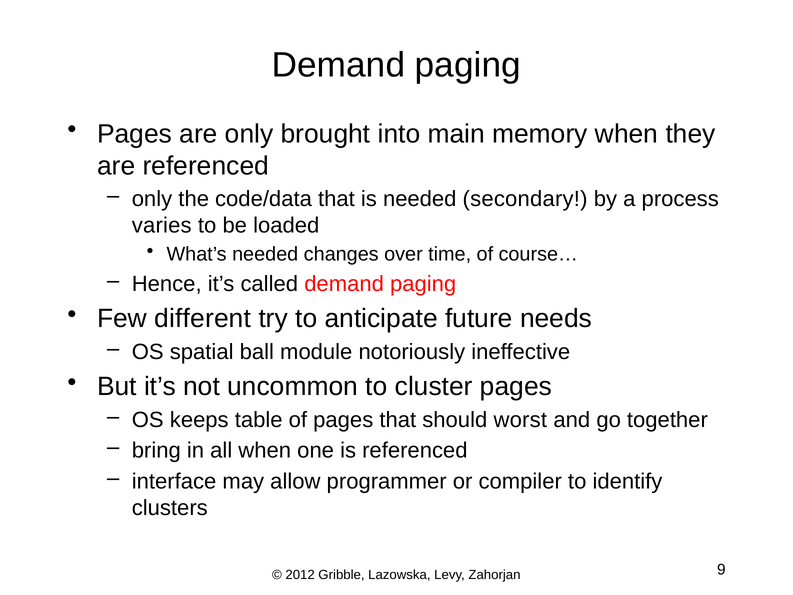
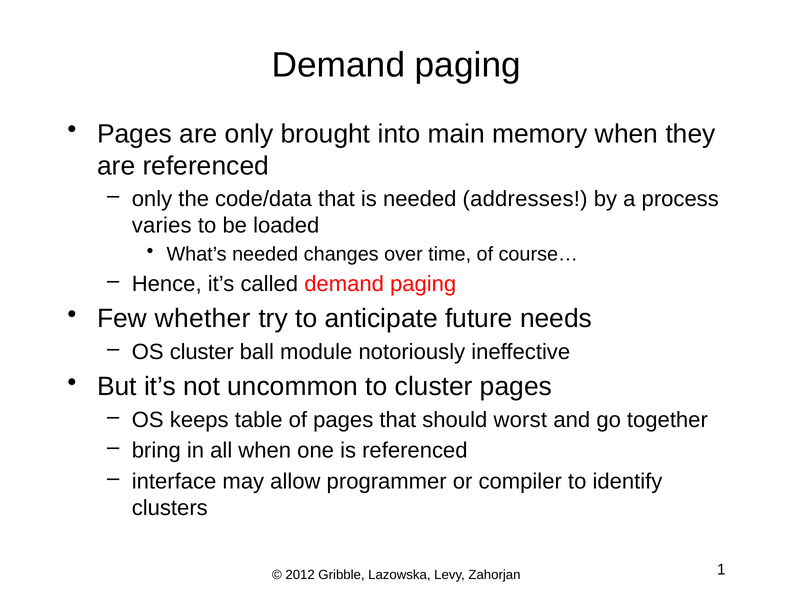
secondary: secondary -> addresses
different: different -> whether
OS spatial: spatial -> cluster
9: 9 -> 1
